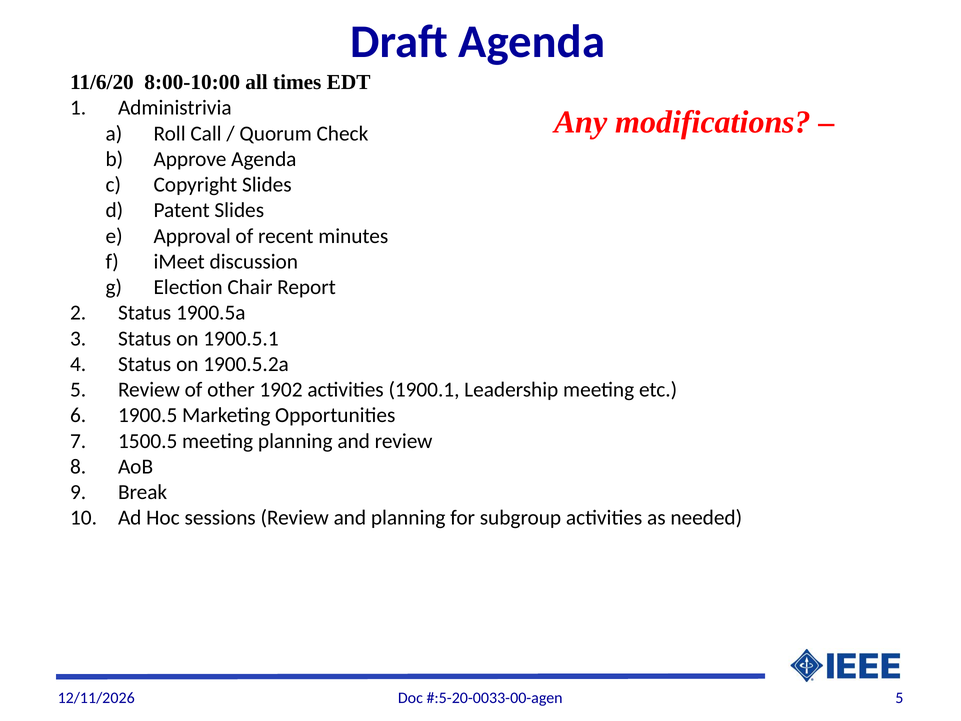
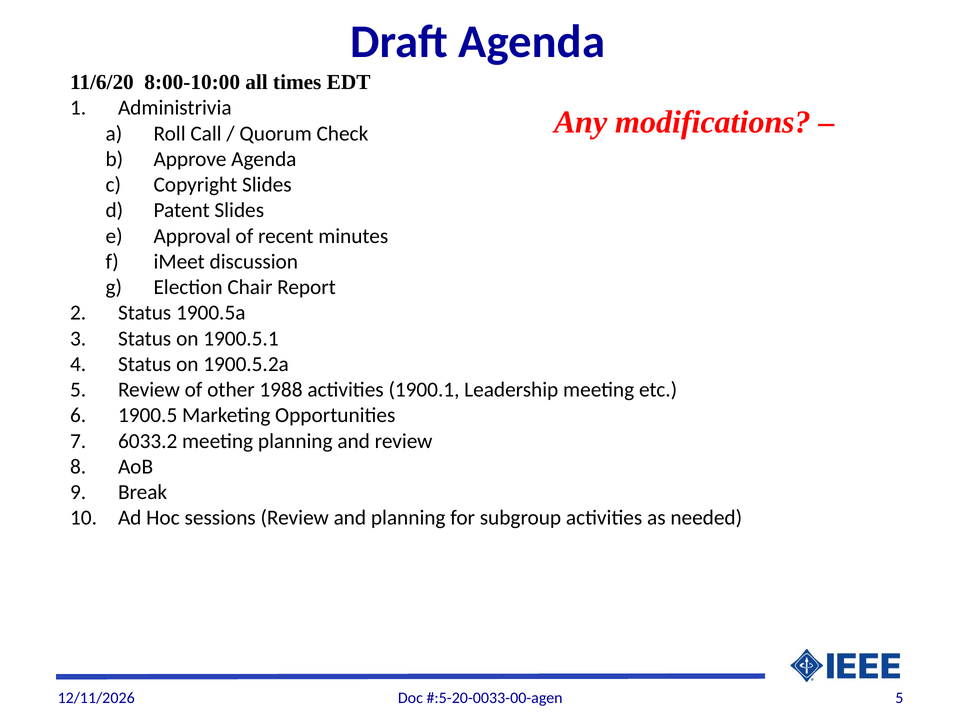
1902: 1902 -> 1988
1500.5: 1500.5 -> 6033.2
